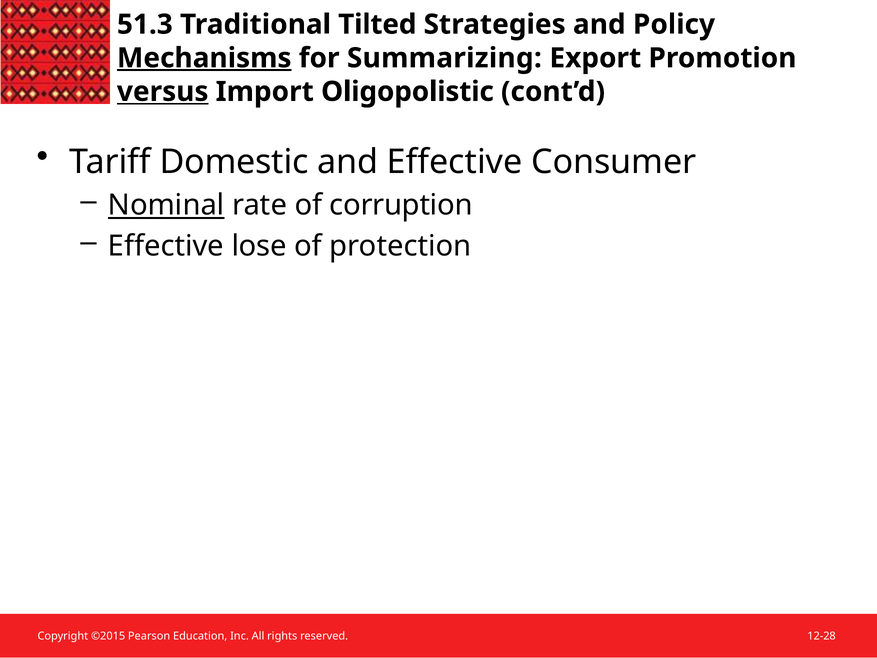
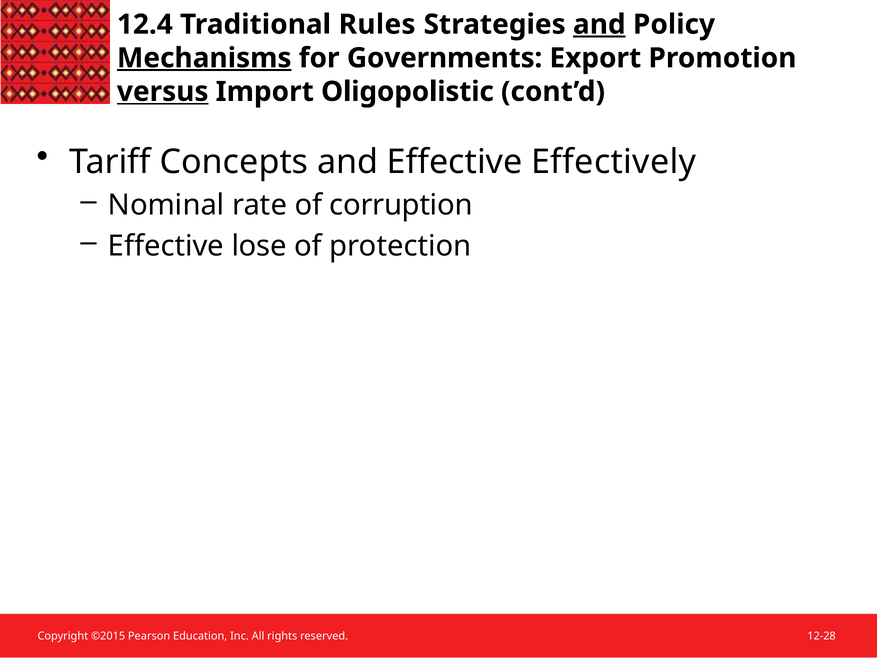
51.3: 51.3 -> 12.4
Tilted: Tilted -> Rules
and at (599, 24) underline: none -> present
Summarizing: Summarizing -> Governments
Domestic: Domestic -> Concepts
Consumer: Consumer -> Effectively
Nominal underline: present -> none
